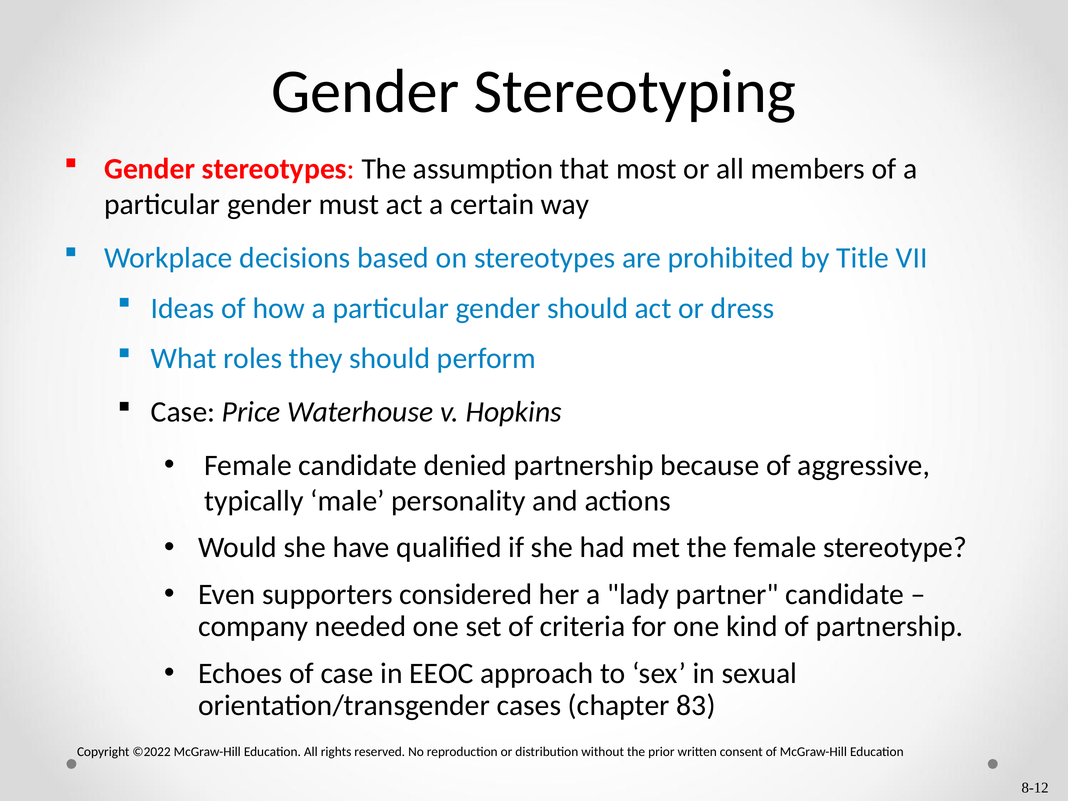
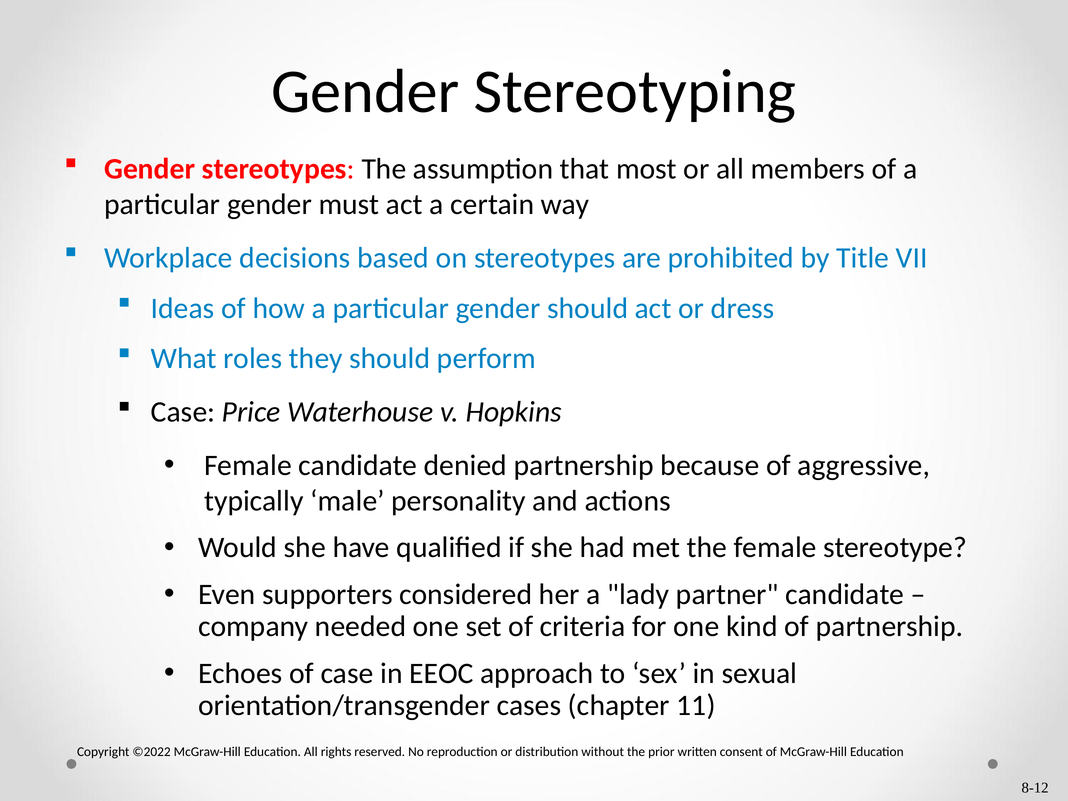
83: 83 -> 11
